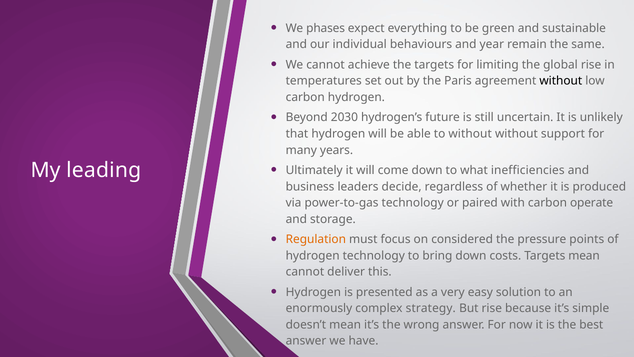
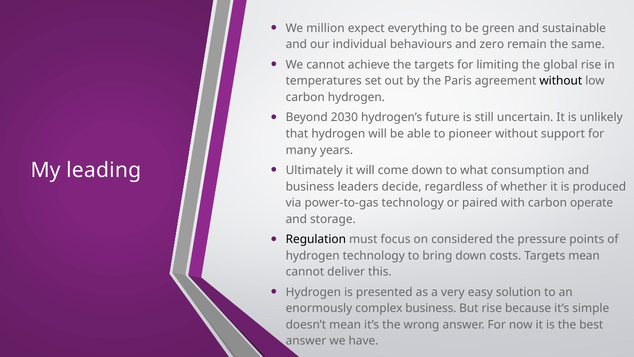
phases: phases -> million
year: year -> zero
to without: without -> pioneer
inefficiencies: inefficiencies -> consumption
Regulation colour: orange -> black
complex strategy: strategy -> business
